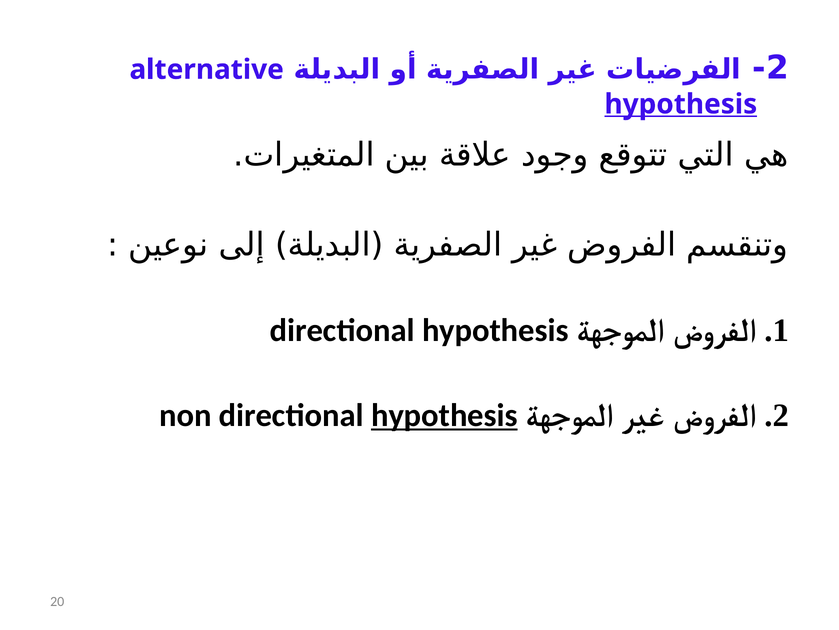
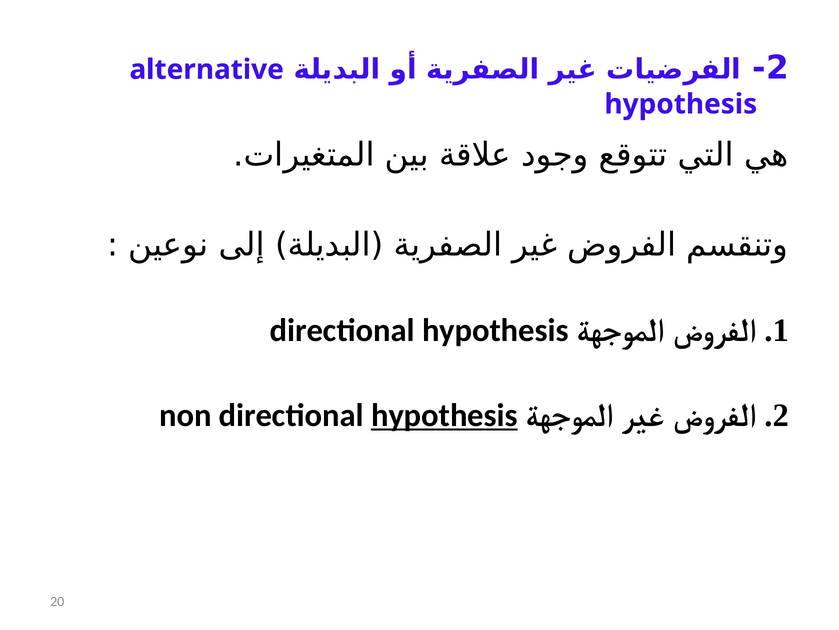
hypothesis at (681, 104) underline: present -> none
